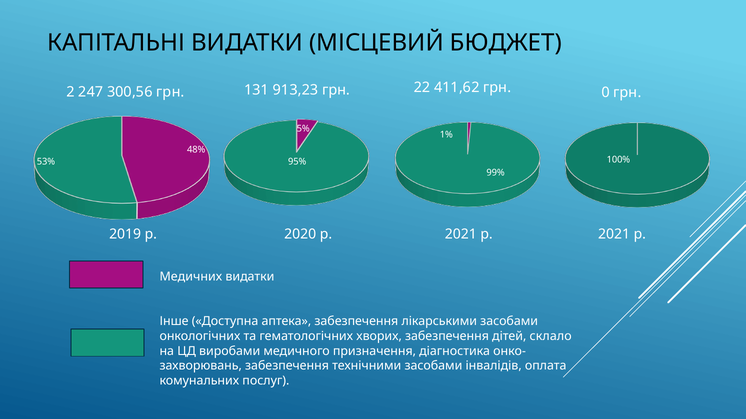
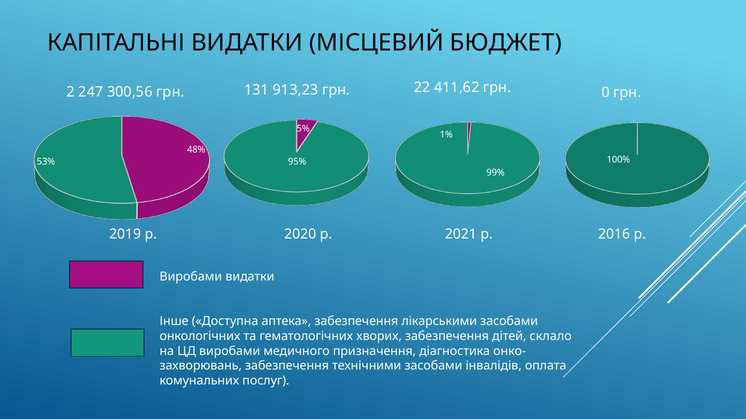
2021 р 2021: 2021 -> 2016
Медичних at (191, 277): Медичних -> Виробами
